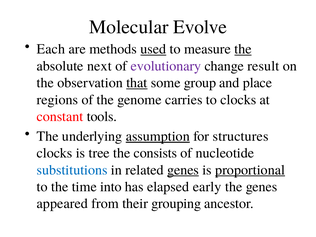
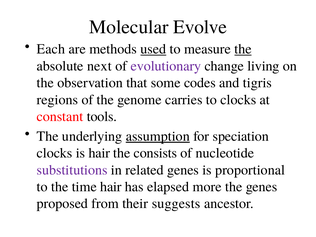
result: result -> living
that underline: present -> none
group: group -> codes
place: place -> tigris
structures: structures -> speciation
is tree: tree -> hair
substitutions colour: blue -> purple
genes at (183, 170) underline: present -> none
proportional underline: present -> none
time into: into -> hair
early: early -> more
appeared: appeared -> proposed
grouping: grouping -> suggests
